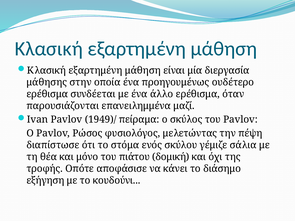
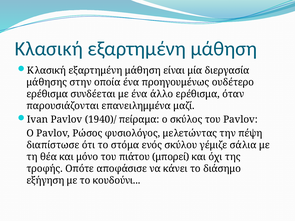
1949)/: 1949)/ -> 1940)/
δομική: δομική -> μπορεί
